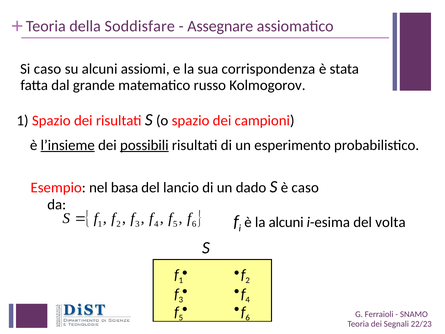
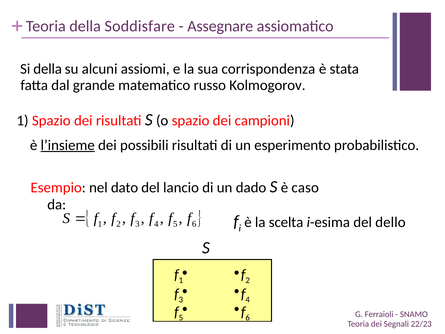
Si caso: caso -> della
possibili underline: present -> none
basa: basa -> dato
la alcuni: alcuni -> scelta
volta: volta -> dello
